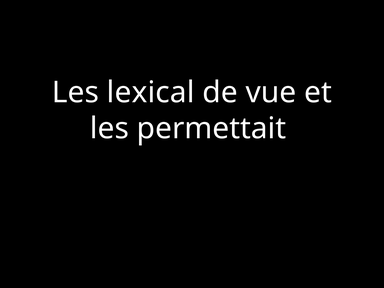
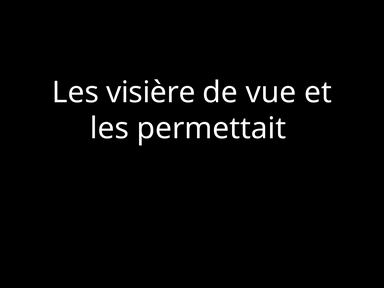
lexical: lexical -> visière
